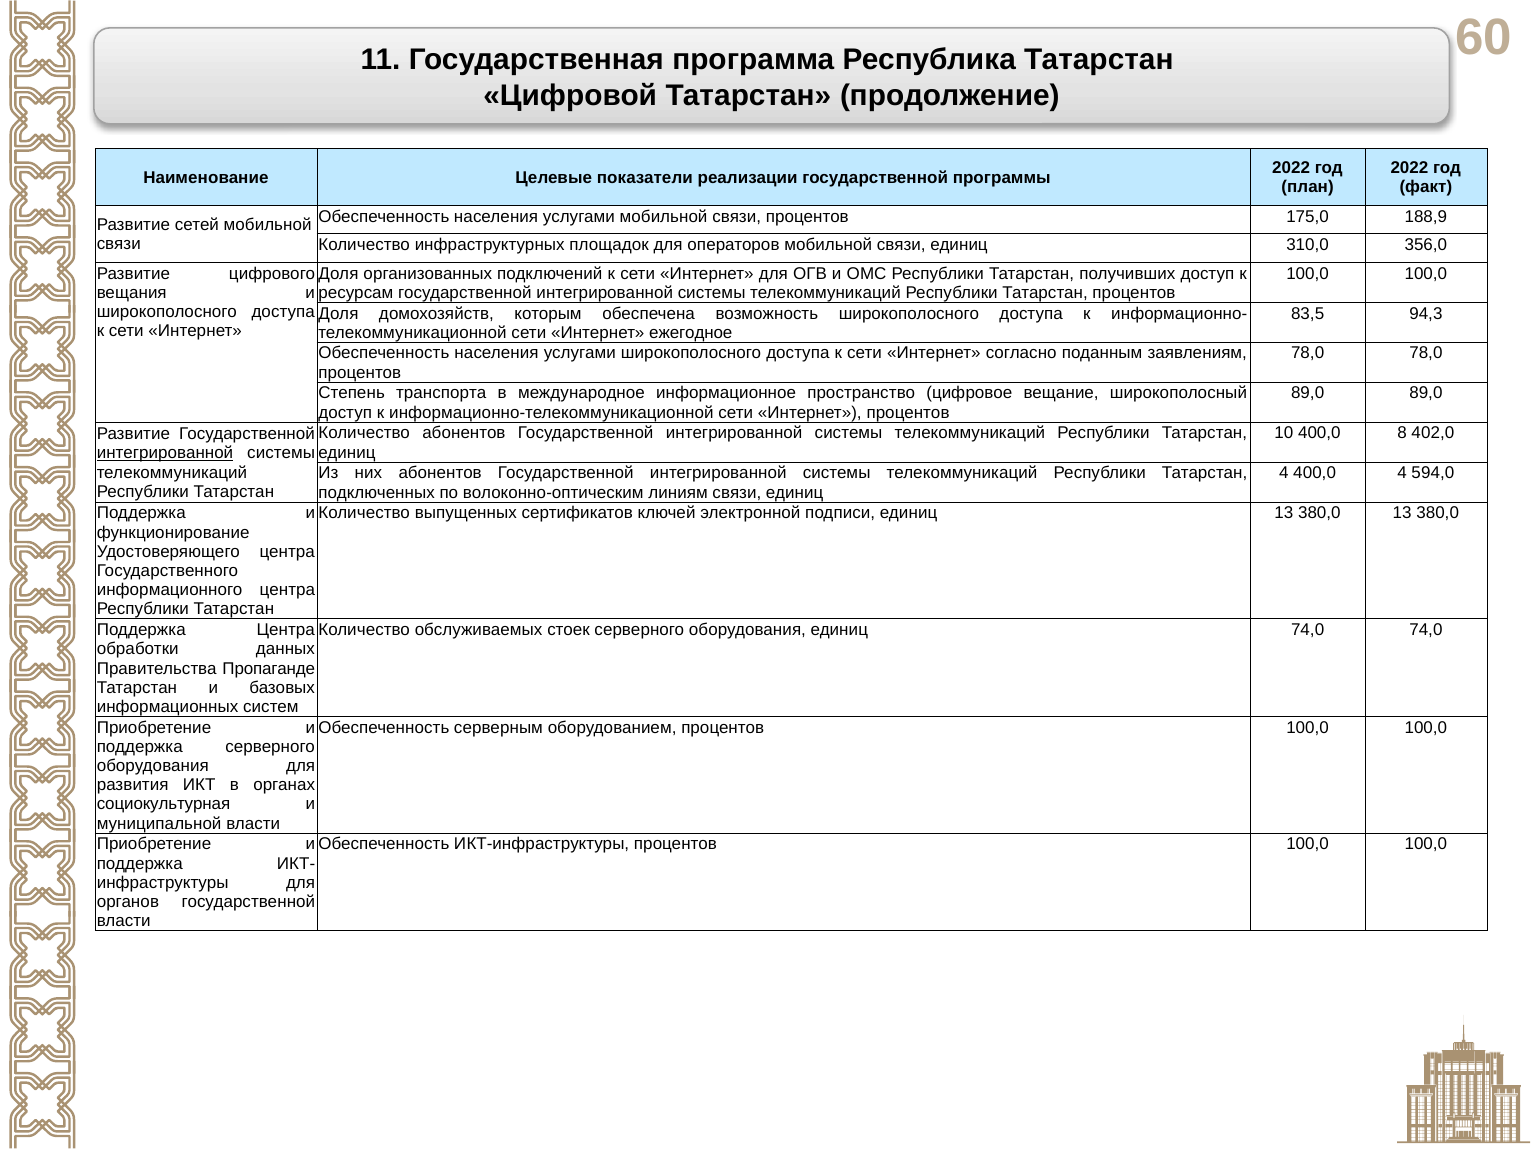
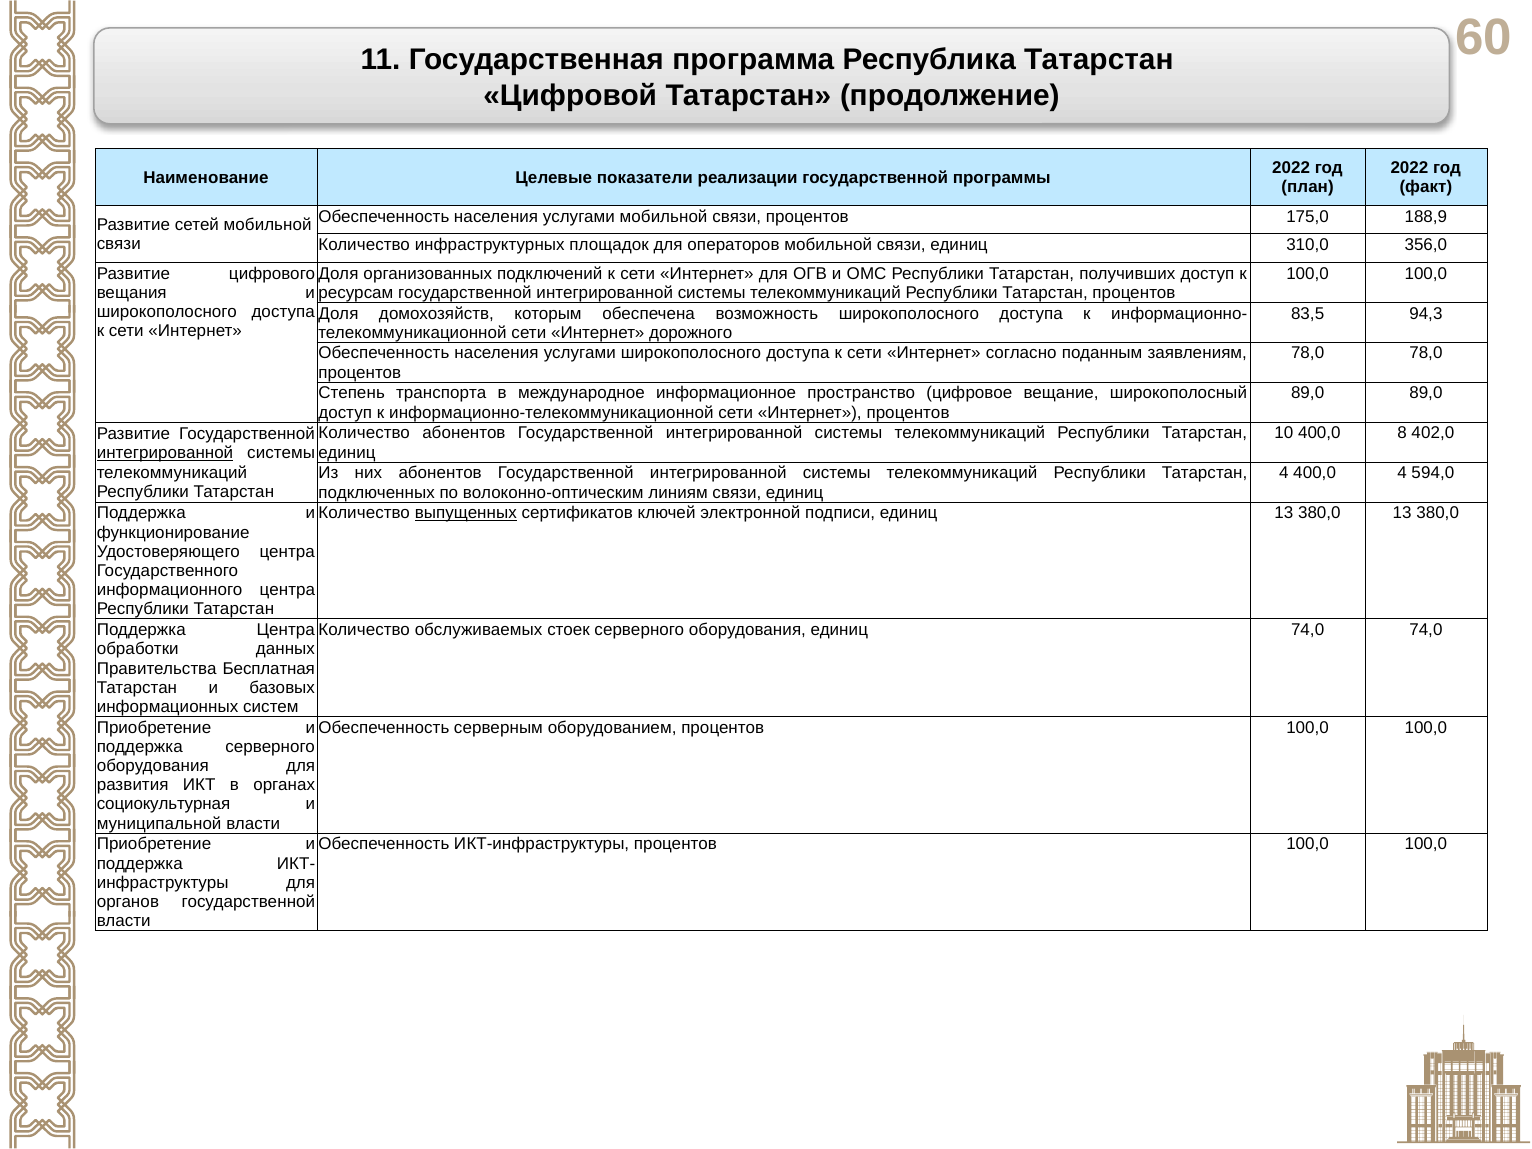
ежегодное: ежегодное -> дорожного
выпущенных underline: none -> present
Пропаганде: Пропаганде -> Бесплатная
